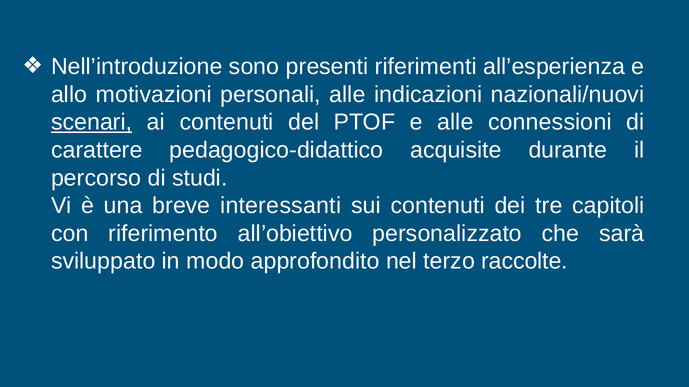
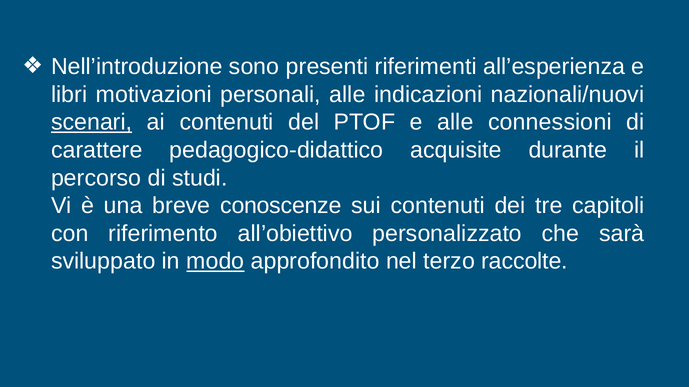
allo: allo -> libri
interessanti: interessanti -> conoscenze
modo underline: none -> present
